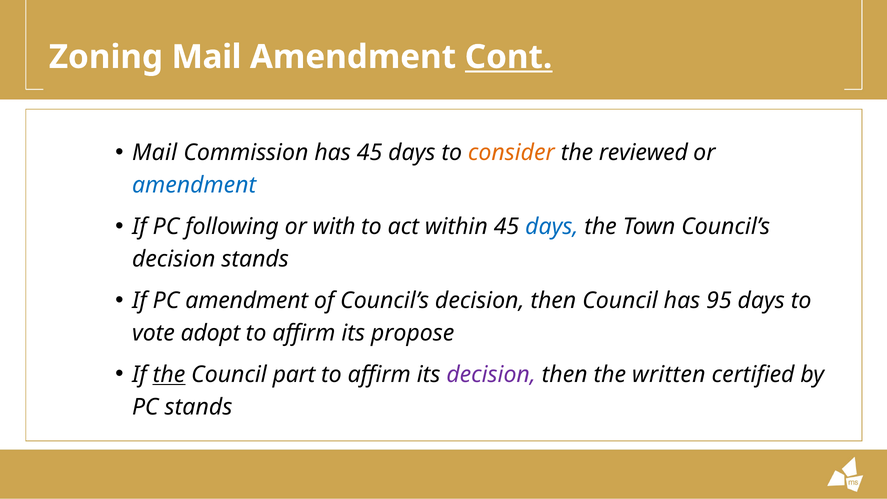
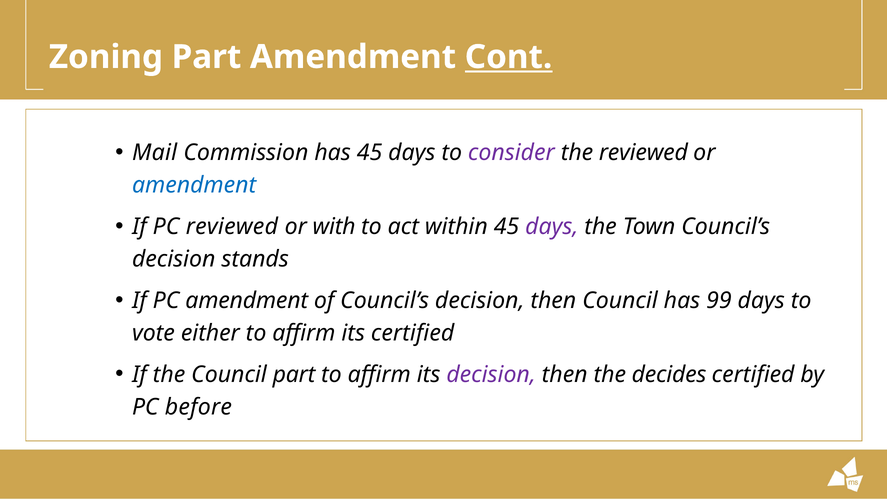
Zoning Mail: Mail -> Part
consider colour: orange -> purple
PC following: following -> reviewed
days at (552, 227) colour: blue -> purple
95: 95 -> 99
adopt: adopt -> either
its propose: propose -> certified
the at (169, 374) underline: present -> none
written: written -> decides
PC stands: stands -> before
